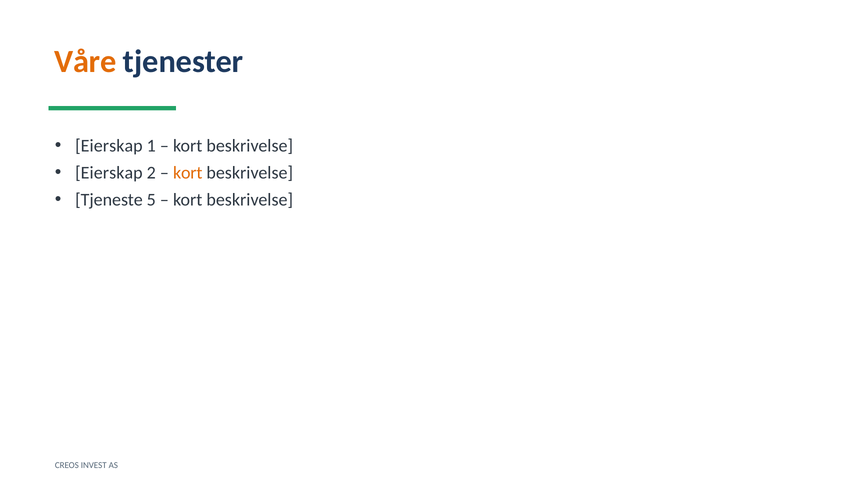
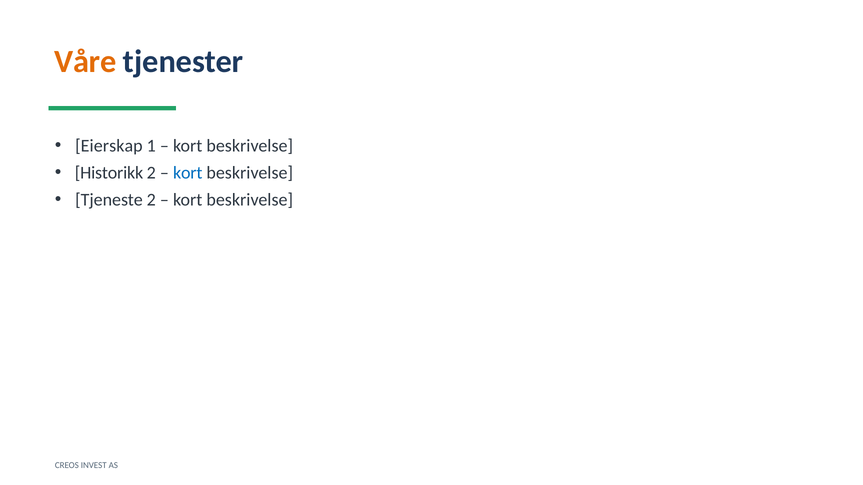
Eierskap at (109, 173): Eierskap -> Historikk
kort at (188, 173) colour: orange -> blue
Tjeneste 5: 5 -> 2
